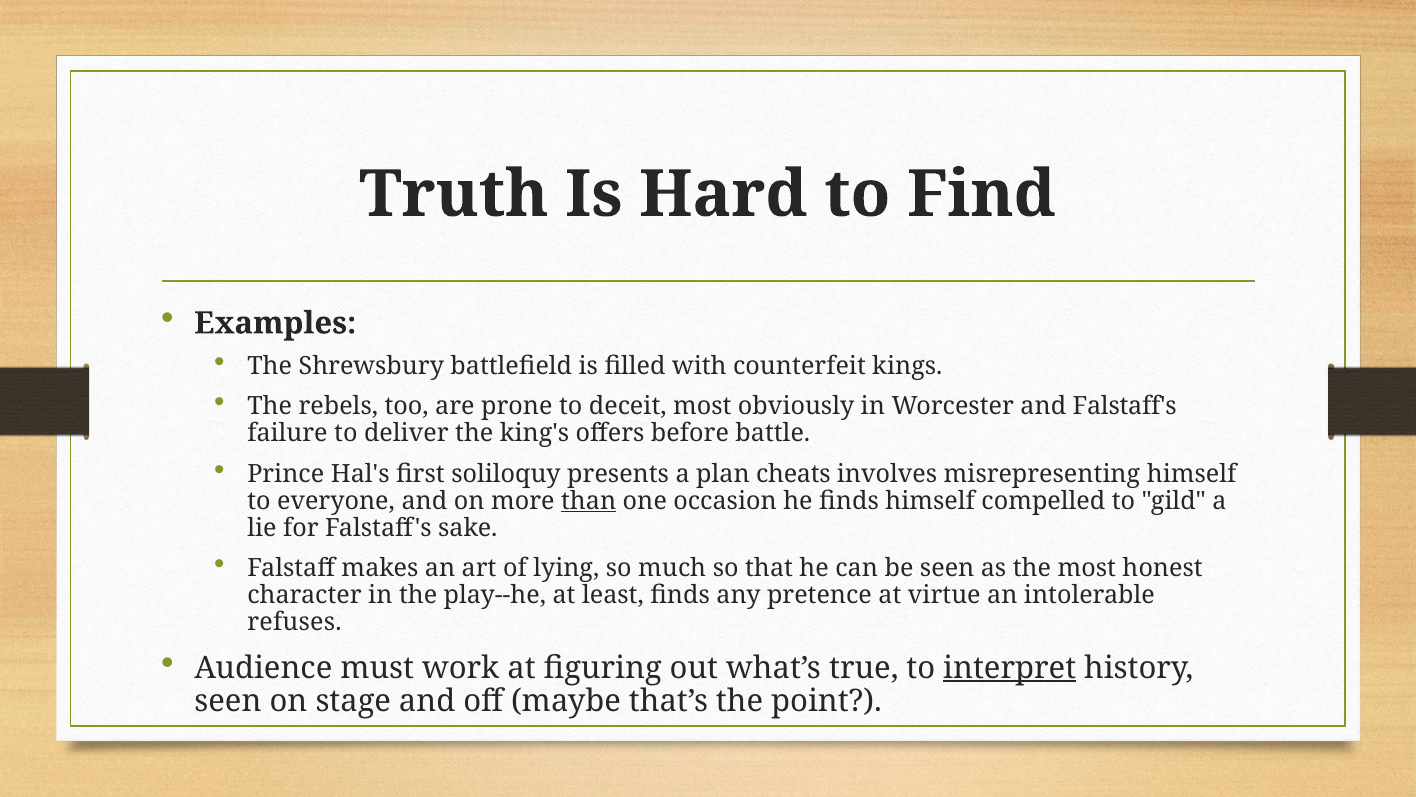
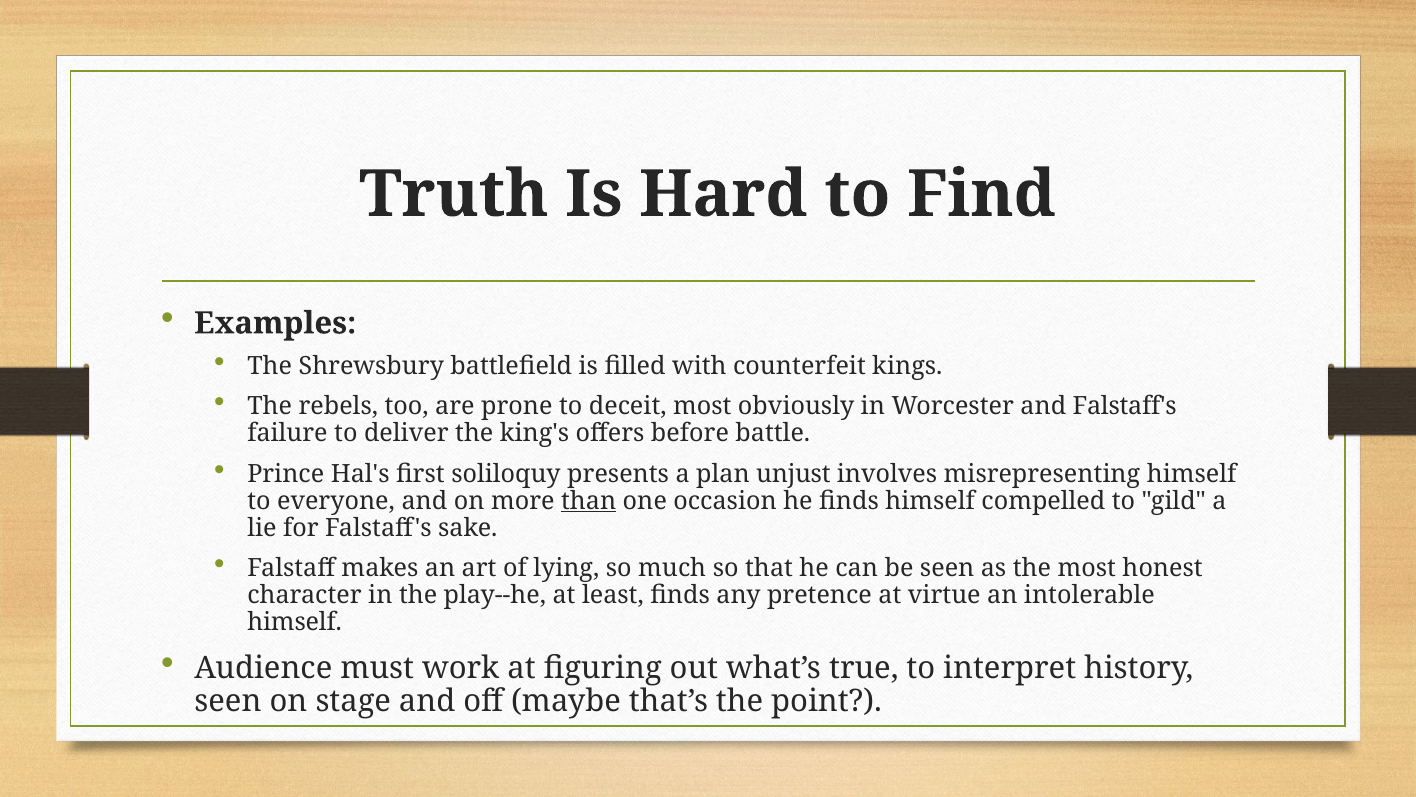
cheats: cheats -> unjust
refuses at (294, 622): refuses -> himself
interpret underline: present -> none
